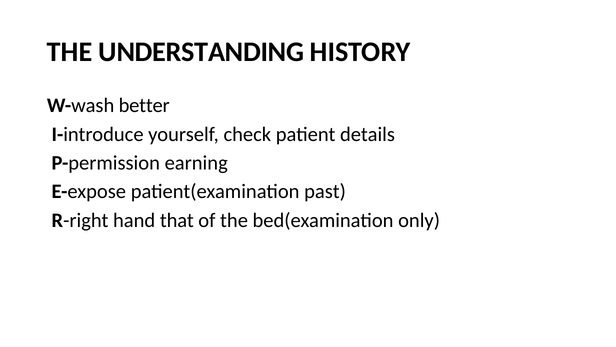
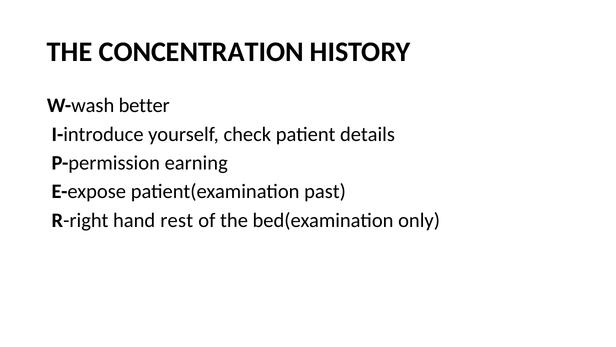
UNDERSTANDING: UNDERSTANDING -> CONCENTRATION
that: that -> rest
